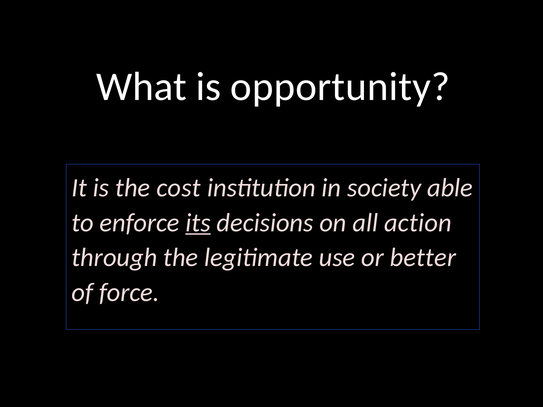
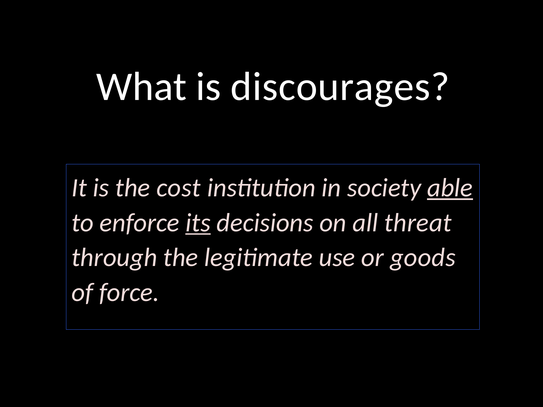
opportunity: opportunity -> discourages
able underline: none -> present
action: action -> threat
better: better -> goods
